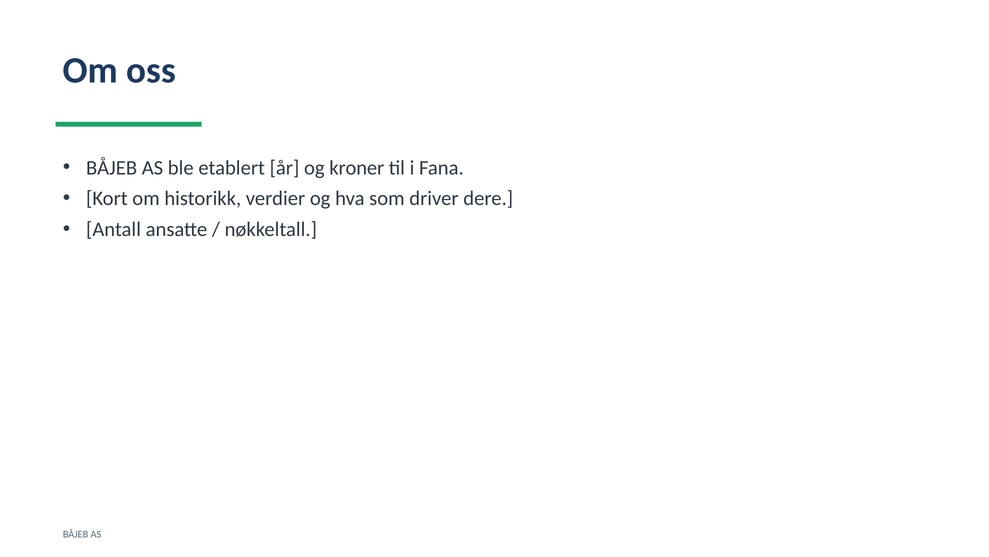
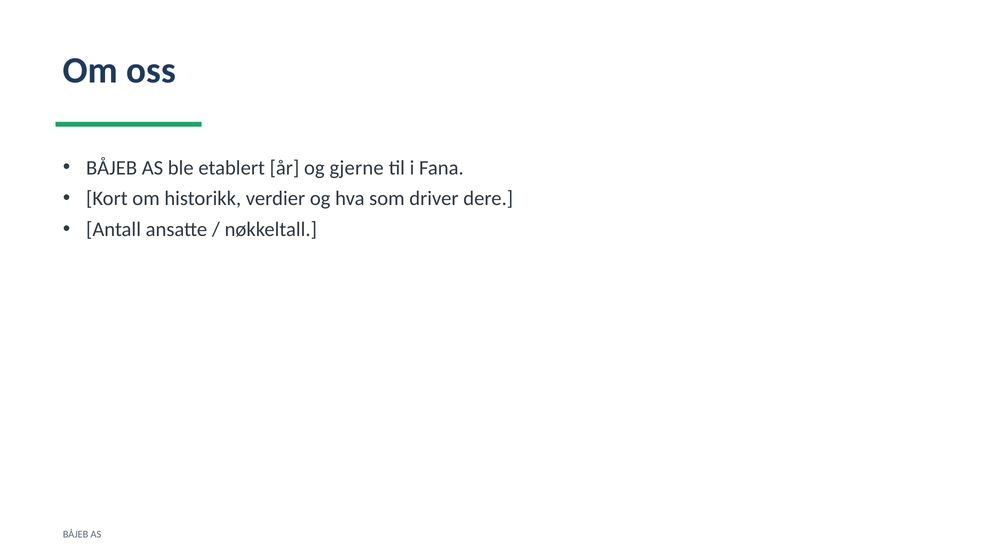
kroner: kroner -> gjerne
